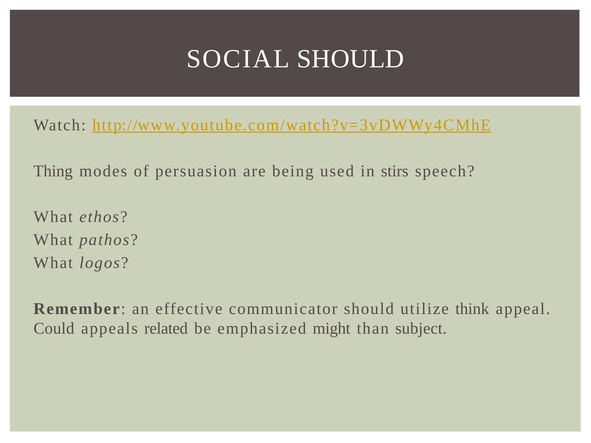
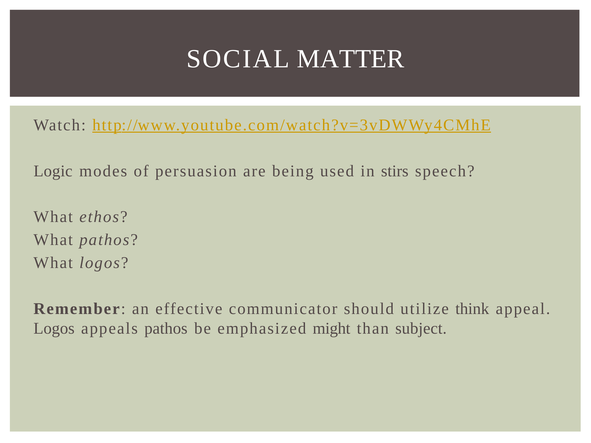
SOCIAL SHOULD: SHOULD -> MATTER
Thing: Thing -> Logic
Could at (54, 329): Could -> Logos
appeals related: related -> pathos
